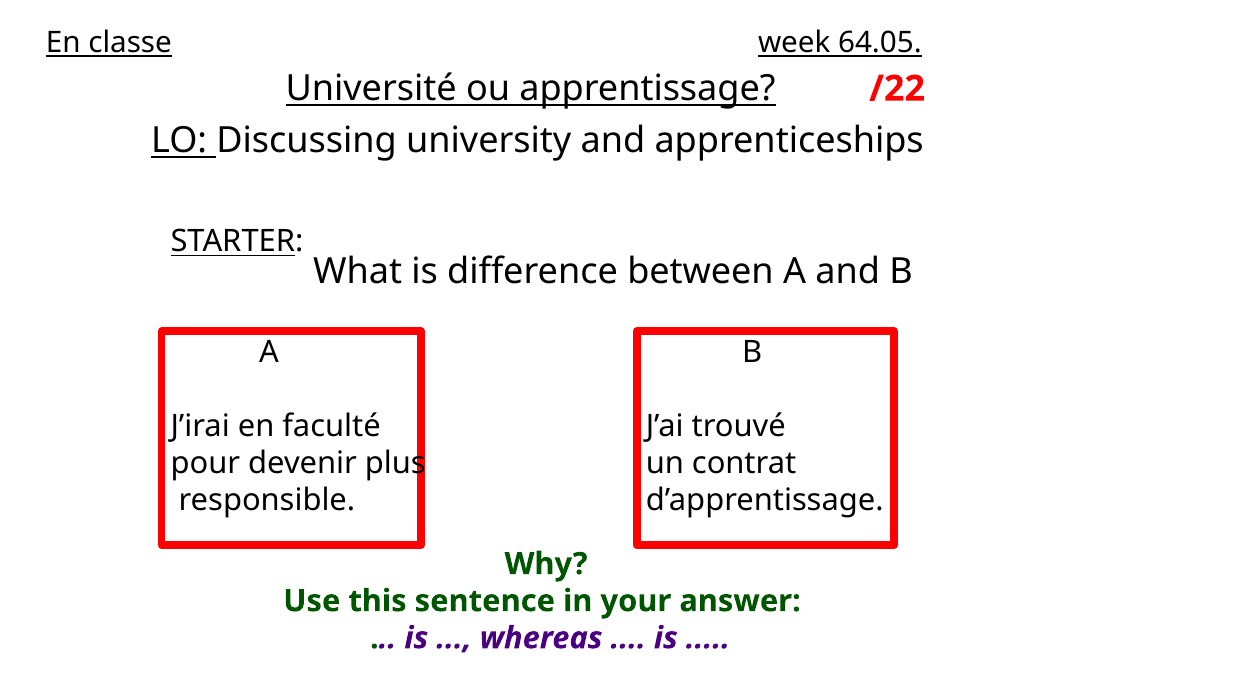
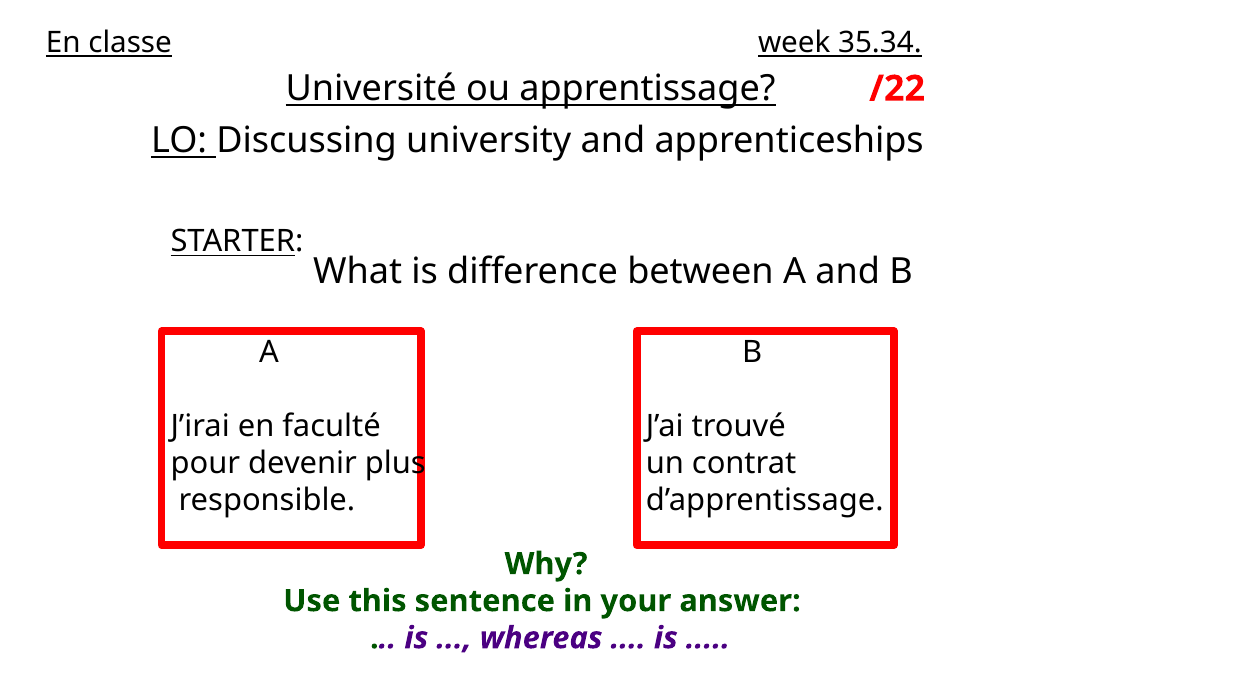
64.05: 64.05 -> 35.34
